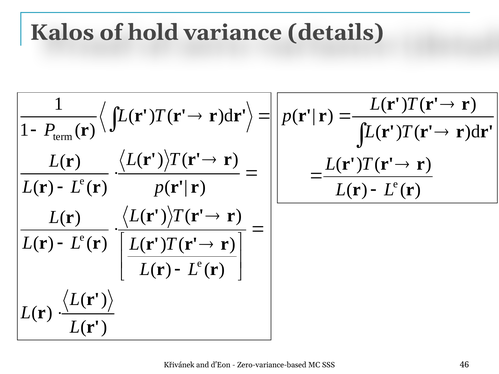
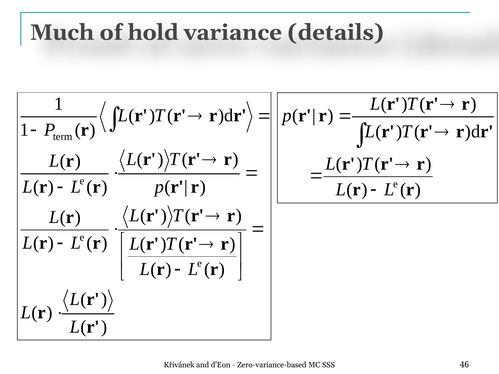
Kalos: Kalos -> Much
